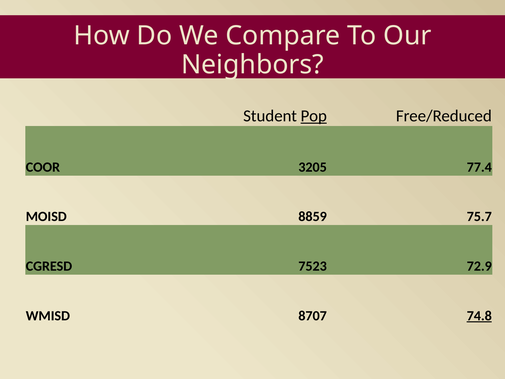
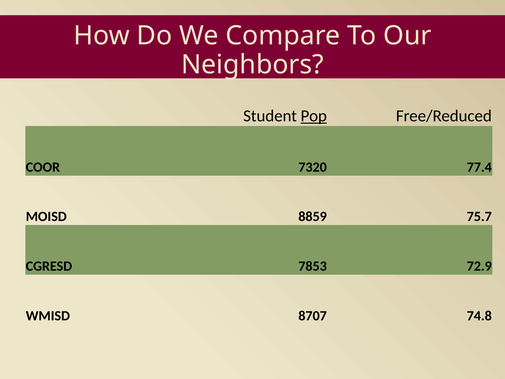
3205: 3205 -> 7320
7523: 7523 -> 7853
74.8 underline: present -> none
